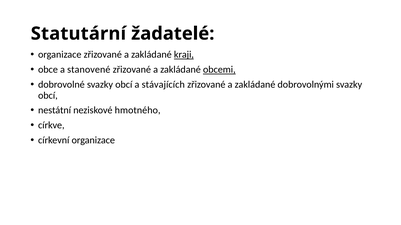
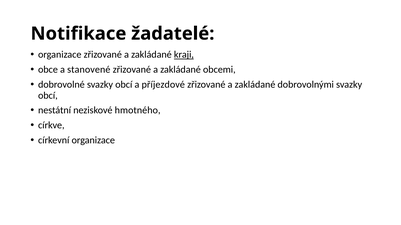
Statutární: Statutární -> Notifikace
obcemi underline: present -> none
stávajících: stávajících -> příjezdové
